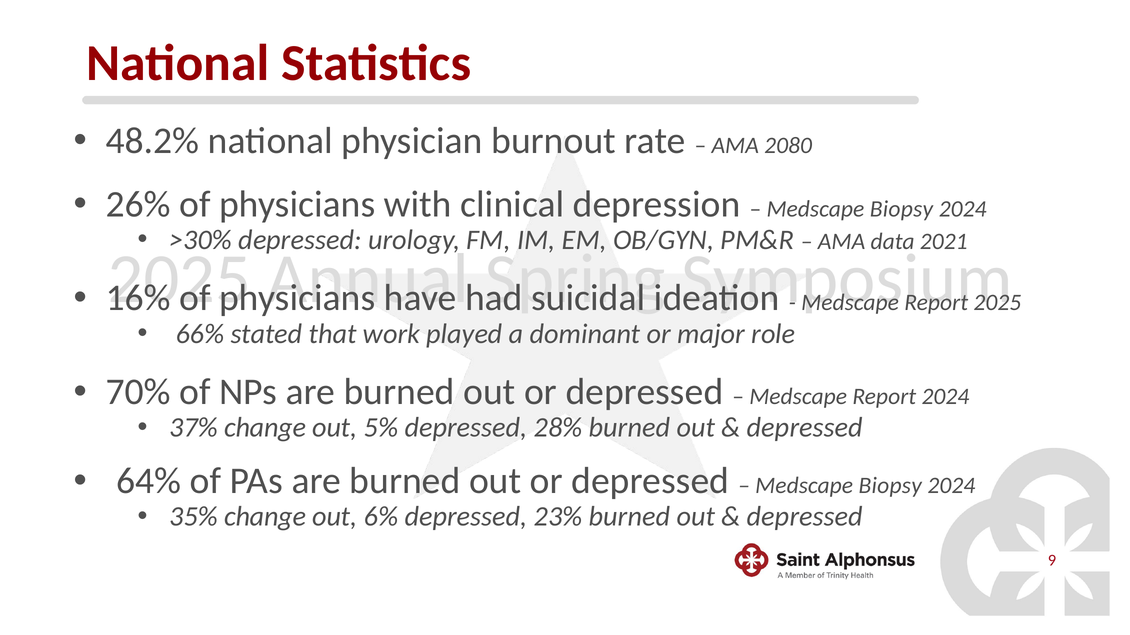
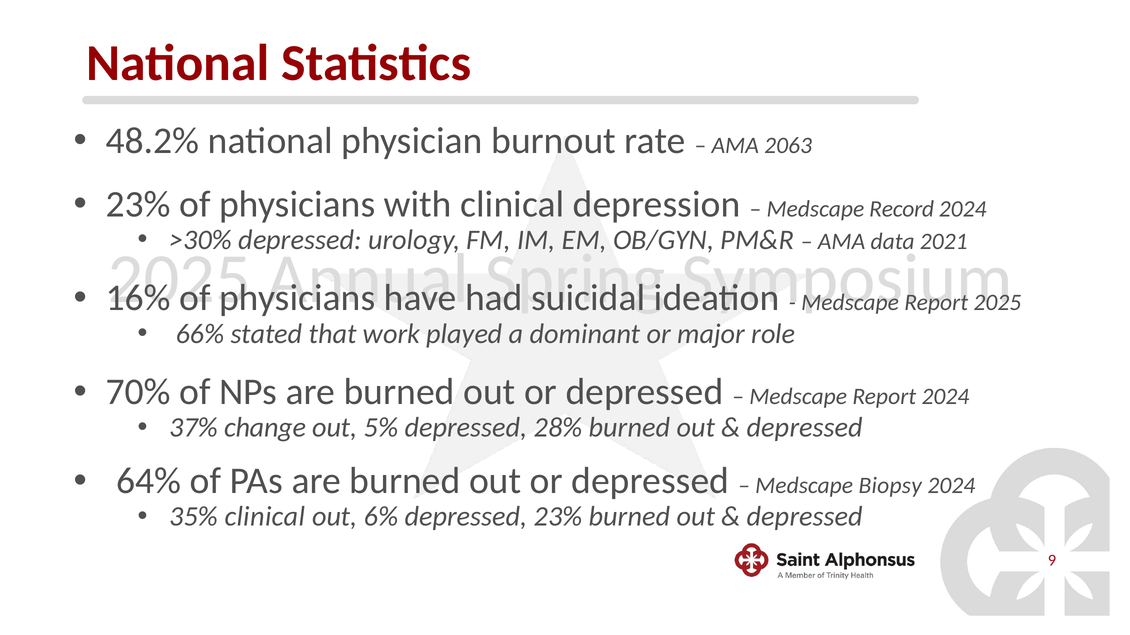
2080: 2080 -> 2063
26% at (138, 204): 26% -> 23%
Biopsy at (901, 209): Biopsy -> Record
35% change: change -> clinical
